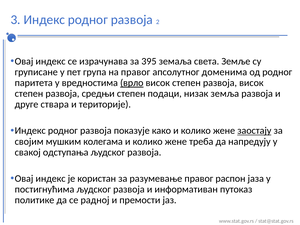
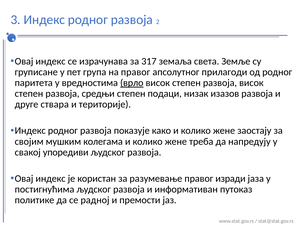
395: 395 -> 317
доменима: доменима -> прилагоди
земља: земља -> изазов
заостају underline: present -> none
одступања: одступања -> упоредиви
распон: распон -> изради
